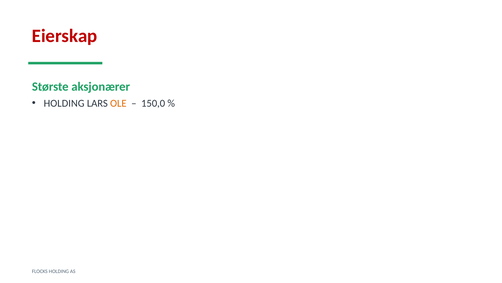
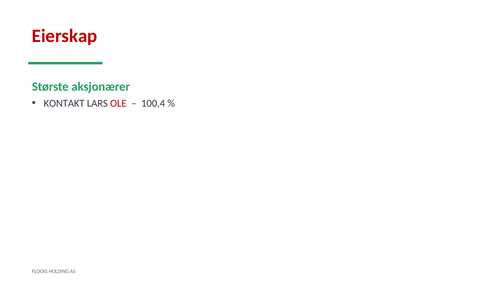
HOLDING at (64, 103): HOLDING -> KONTAKT
OLE colour: orange -> red
150,0: 150,0 -> 100,4
